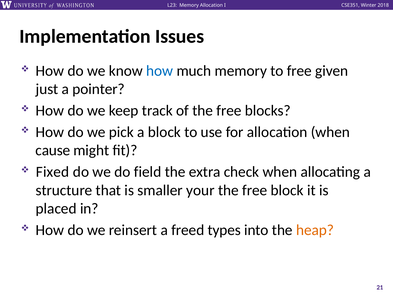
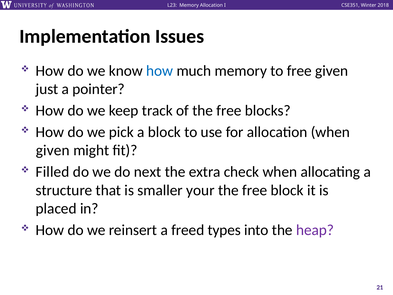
cause at (53, 150): cause -> given
Fixed: Fixed -> Filled
field: field -> next
heap colour: orange -> purple
